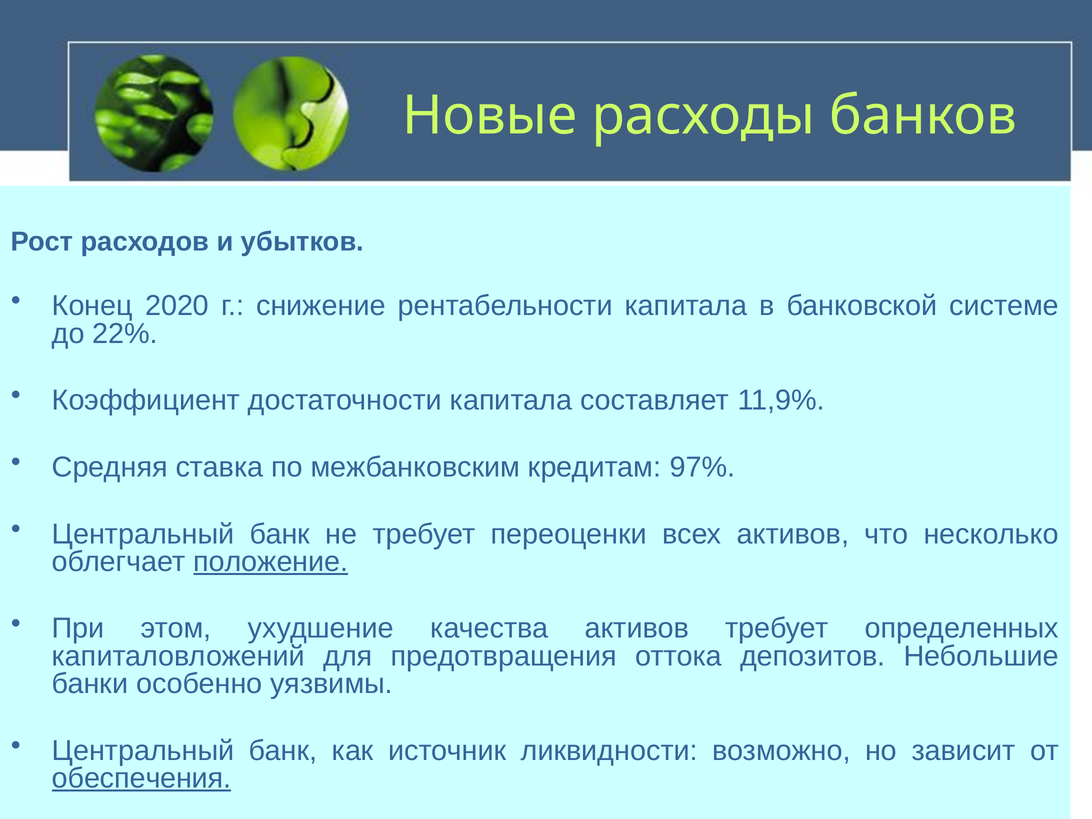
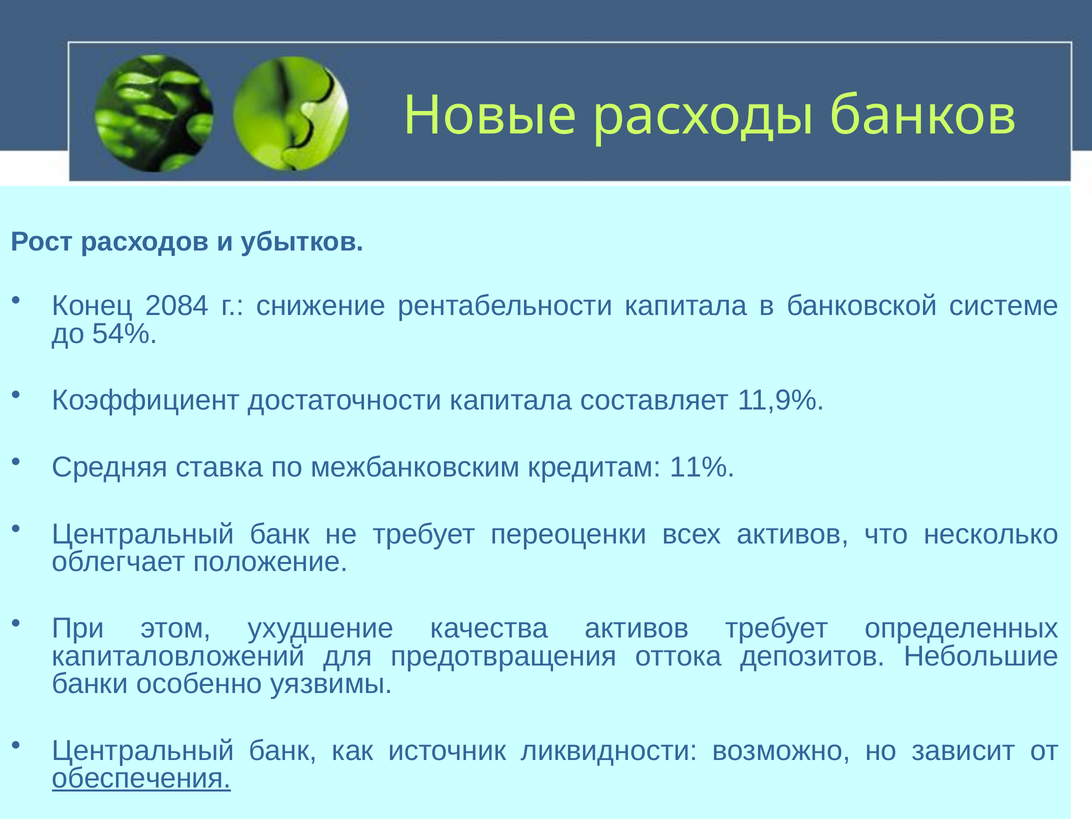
2020: 2020 -> 2084
22%: 22% -> 54%
97%: 97% -> 11%
положение underline: present -> none
